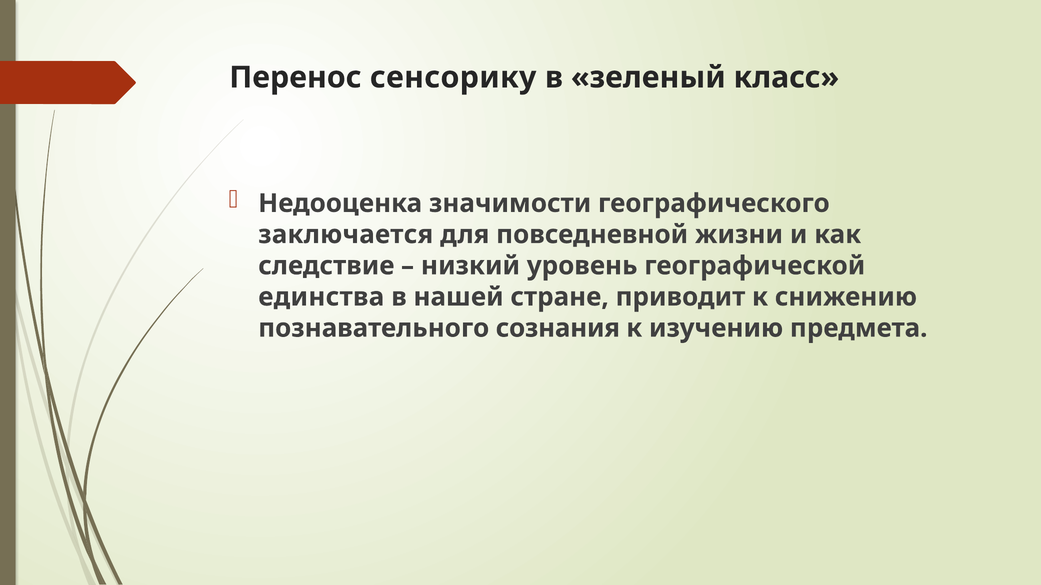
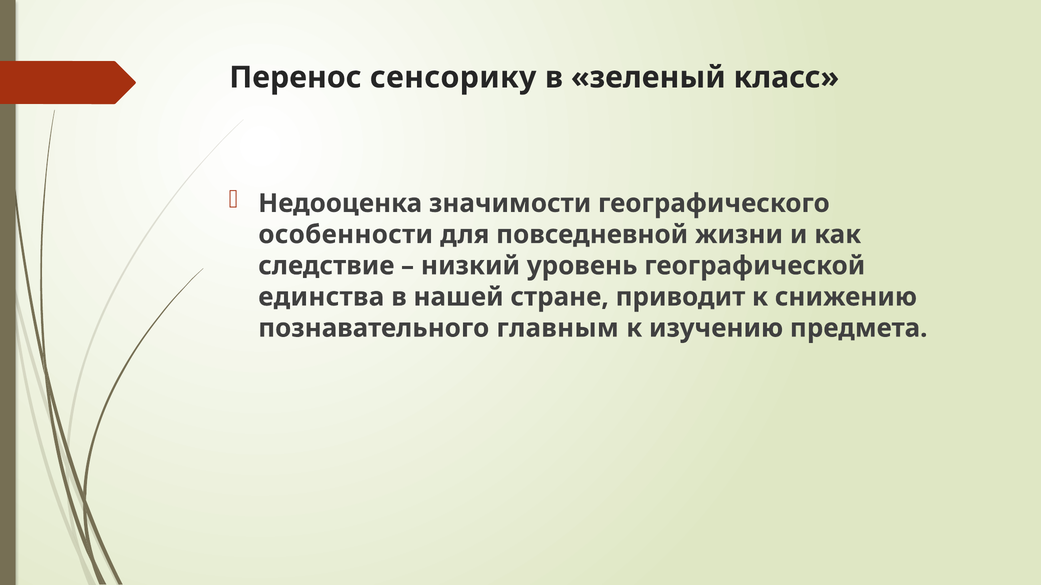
заключается: заключается -> особенности
сознания: сознания -> главным
